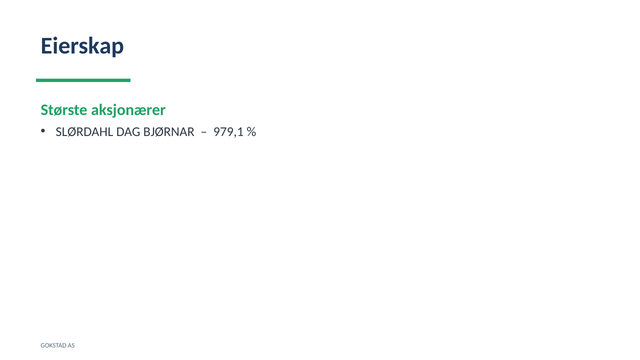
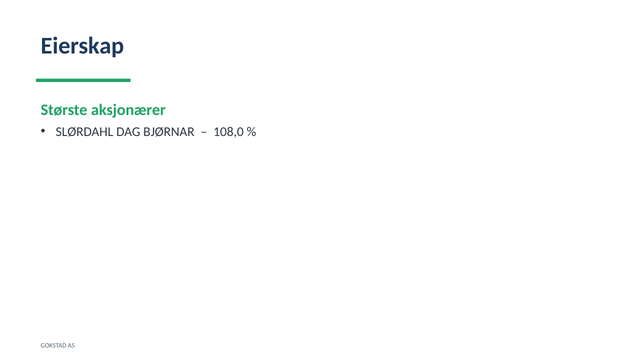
979,1: 979,1 -> 108,0
